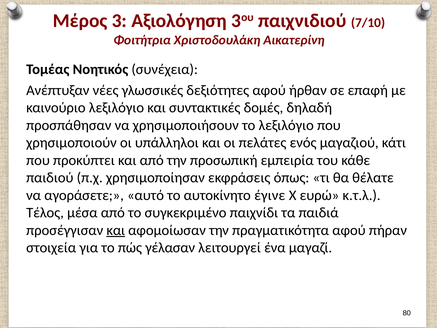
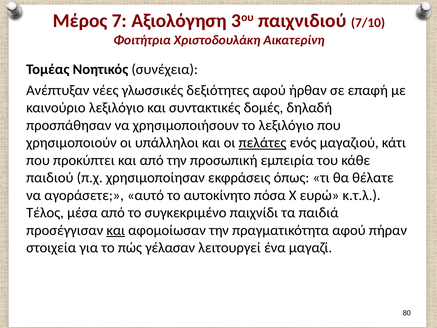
3: 3 -> 7
πελάτες underline: none -> present
έγινε: έγινε -> πόσα
